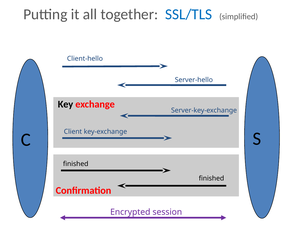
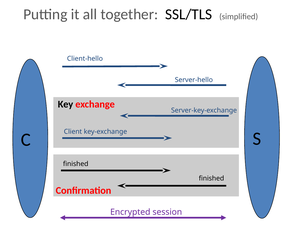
SSL/TLS colour: blue -> black
